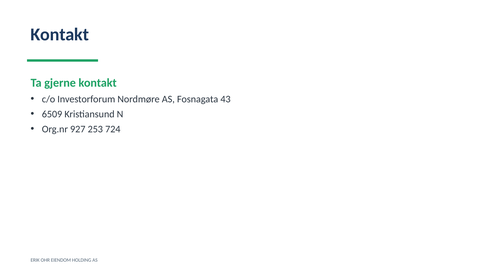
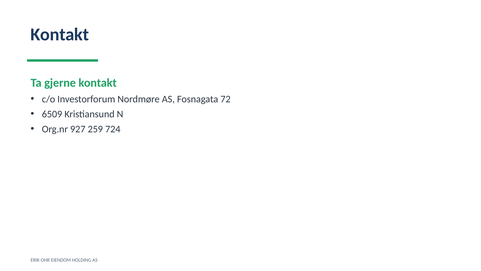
43: 43 -> 72
253: 253 -> 259
